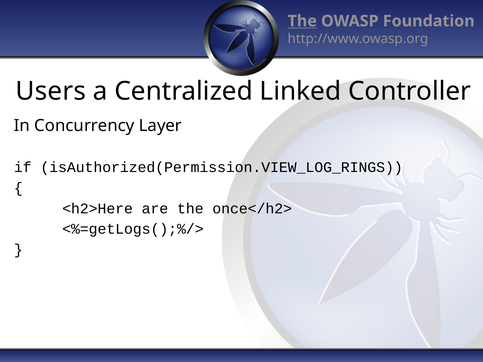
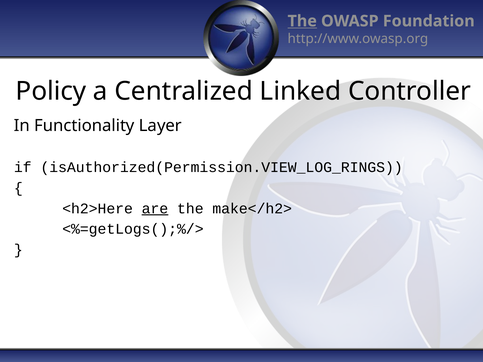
Users: Users -> Policy
Concurrency: Concurrency -> Functionality
are underline: none -> present
once</h2>: once</h2> -> make</h2>
